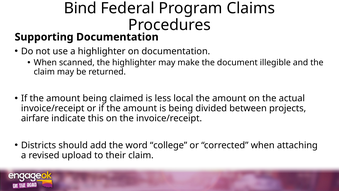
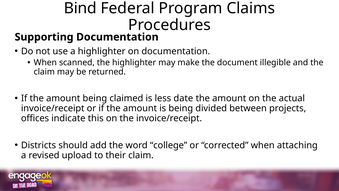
local: local -> date
airfare: airfare -> offices
